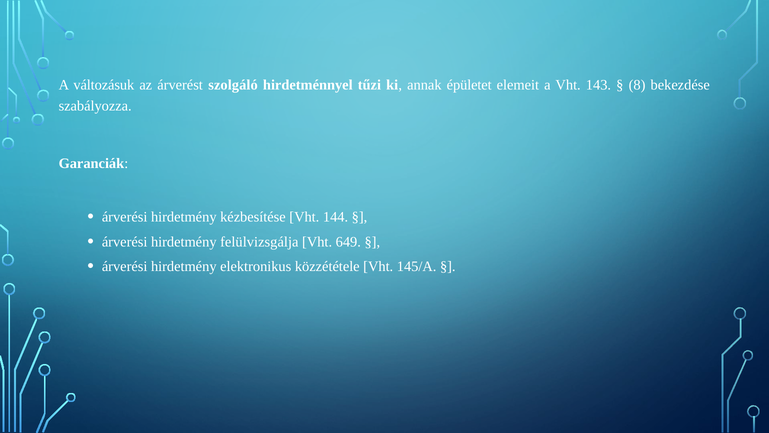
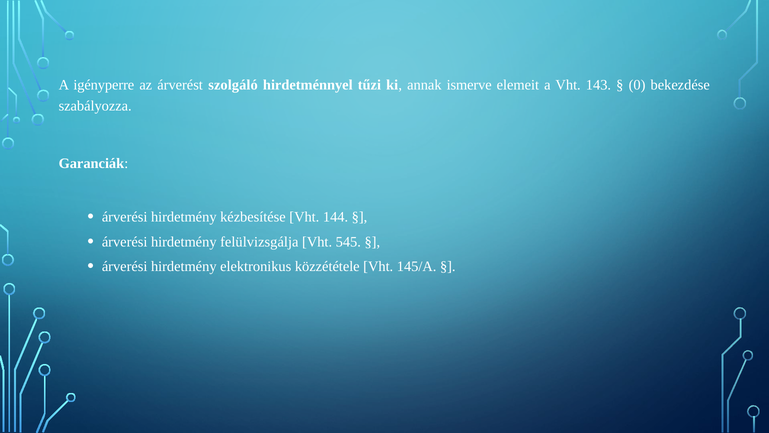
változásuk: változásuk -> igényperre
épületet: épületet -> ismerve
8: 8 -> 0
649: 649 -> 545
